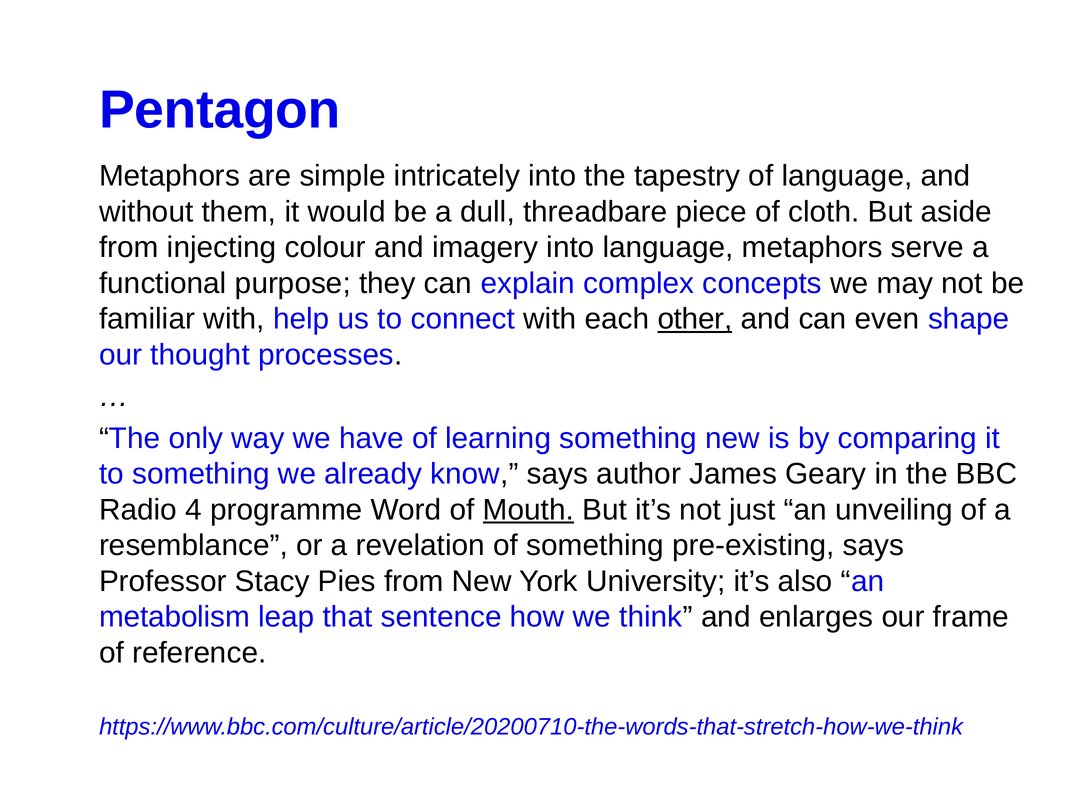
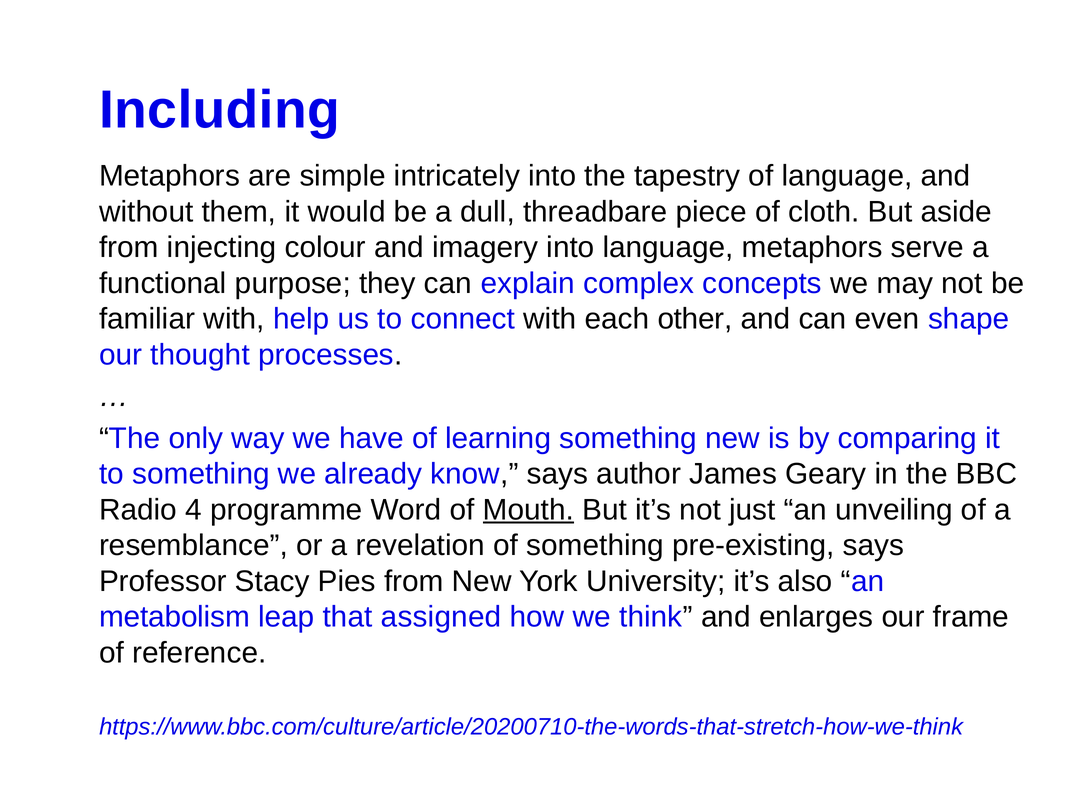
Pentagon: Pentagon -> Including
other underline: present -> none
sentence: sentence -> assigned
